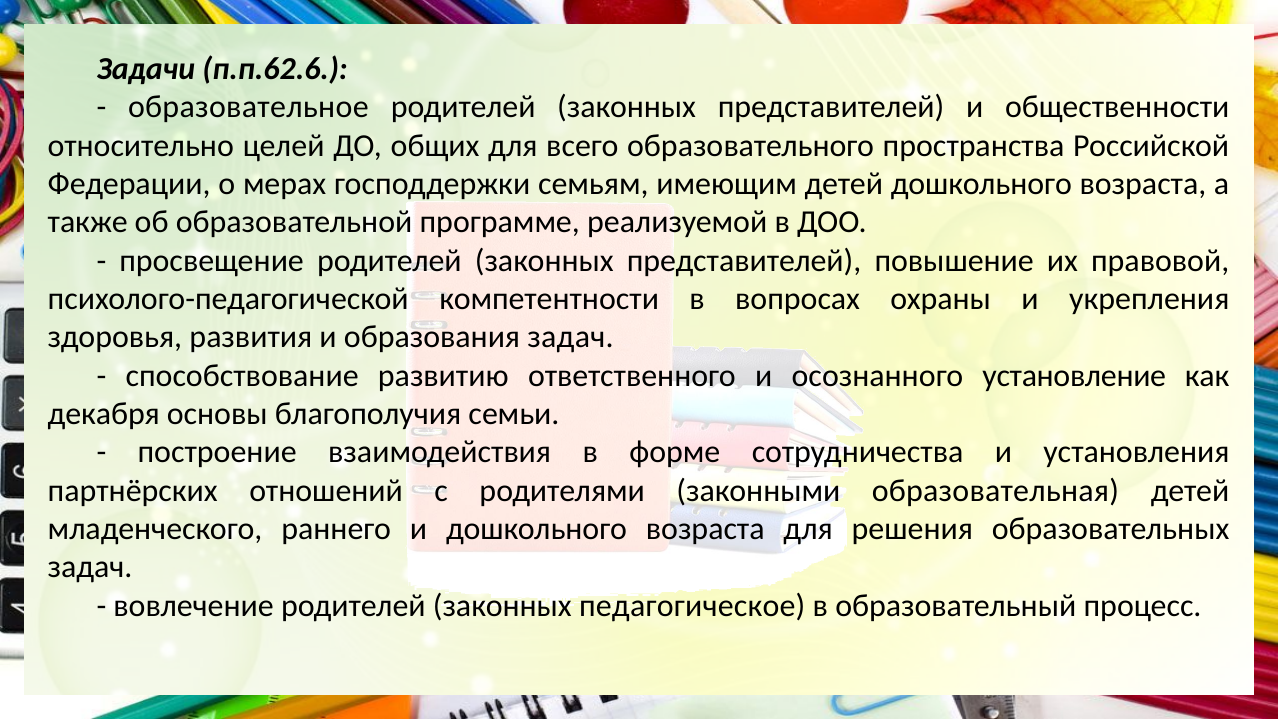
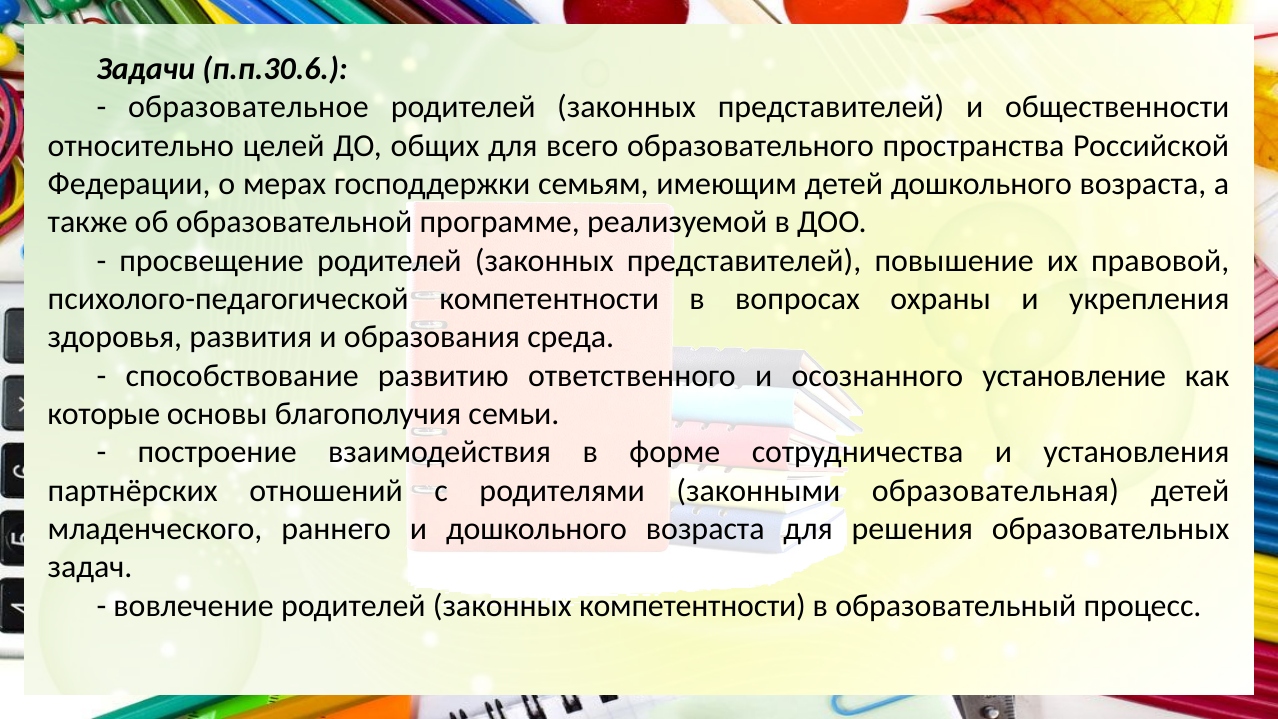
п.п.62.6: п.п.62.6 -> п.п.30.6
образования задач: задач -> среда
декабря: декабря -> которые
законных педагогическое: педагогическое -> компетентности
